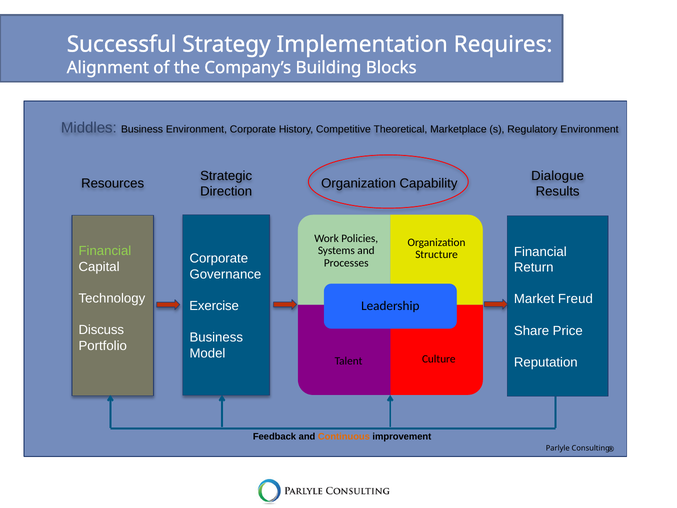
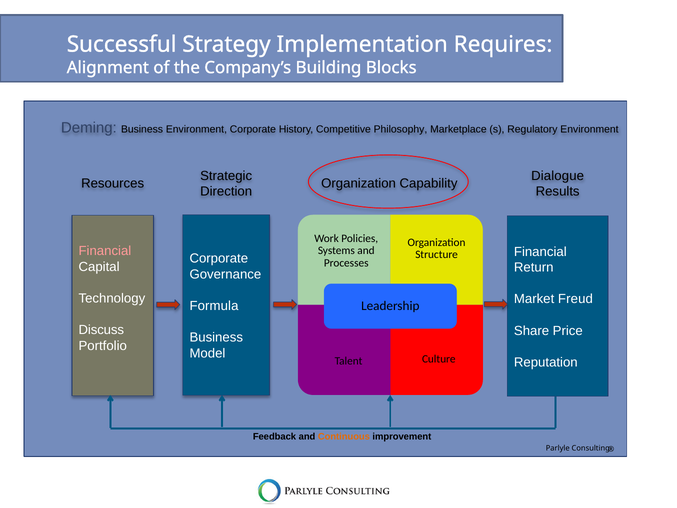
Middles: Middles -> Deming
Theoretical: Theoretical -> Philosophy
Financial at (105, 251) colour: light green -> pink
Exercise: Exercise -> Formula
